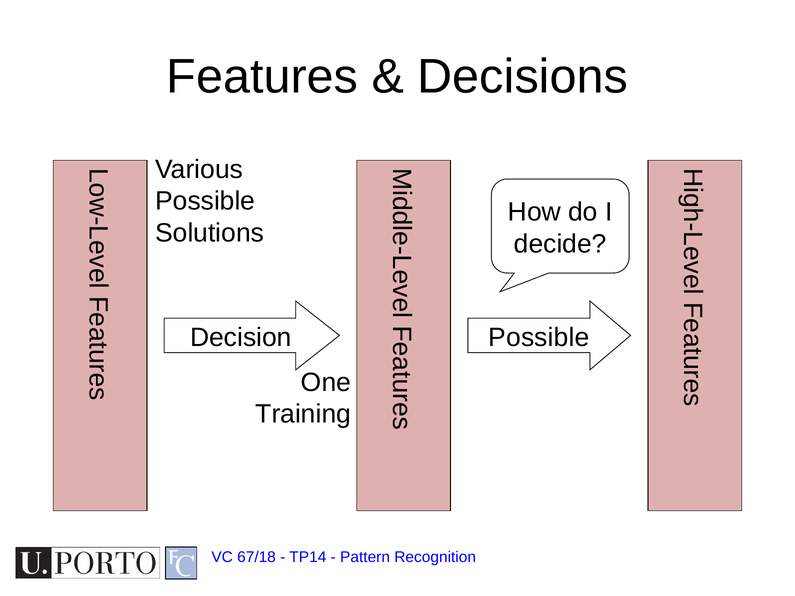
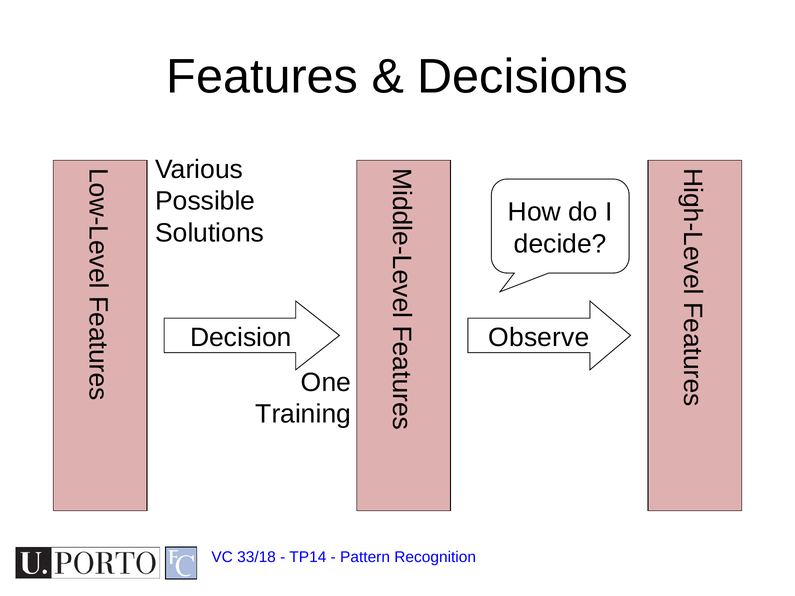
Decision Possible: Possible -> Observe
67/18: 67/18 -> 33/18
